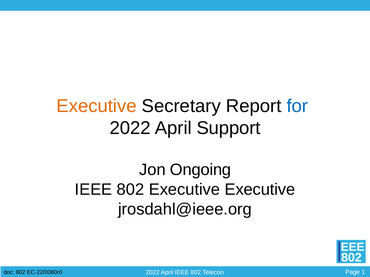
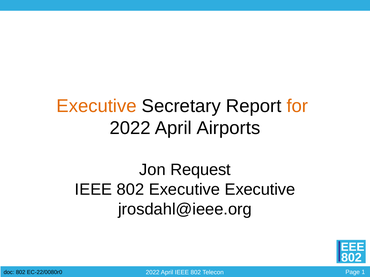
for colour: blue -> orange
Support: Support -> Airports
Ongoing: Ongoing -> Request
